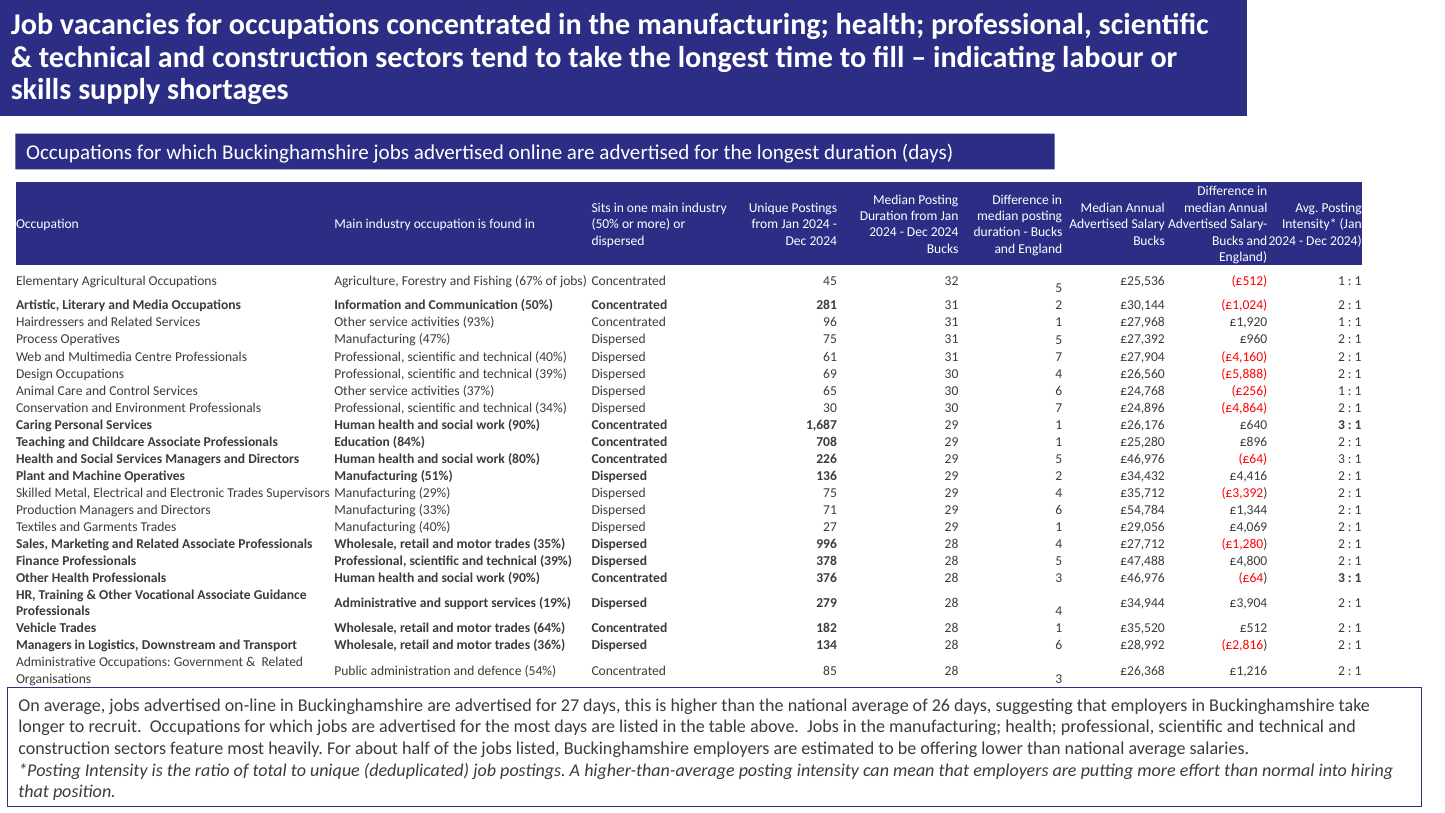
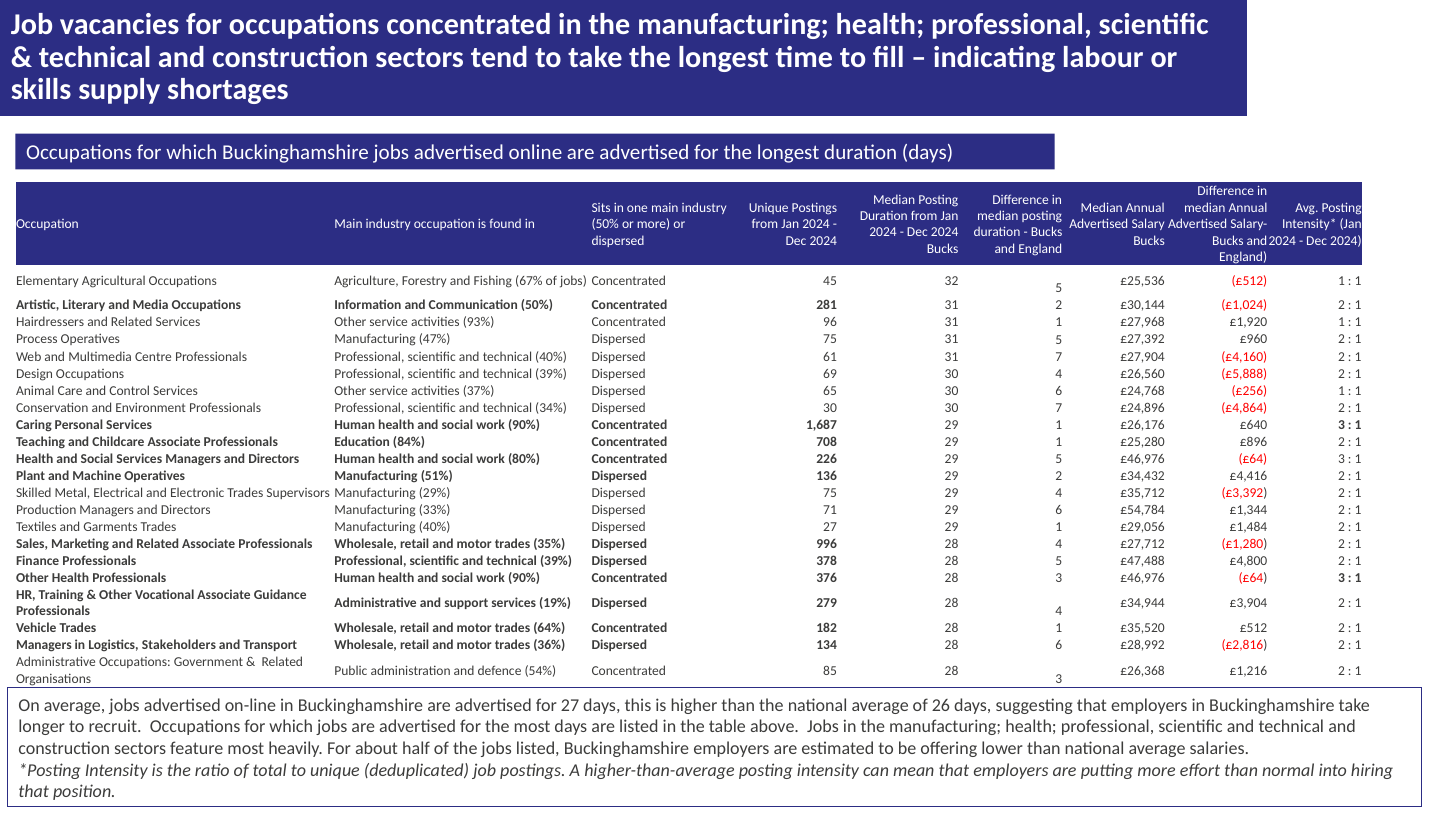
£4,069: £4,069 -> £1,484
Downstream: Downstream -> Stakeholders
